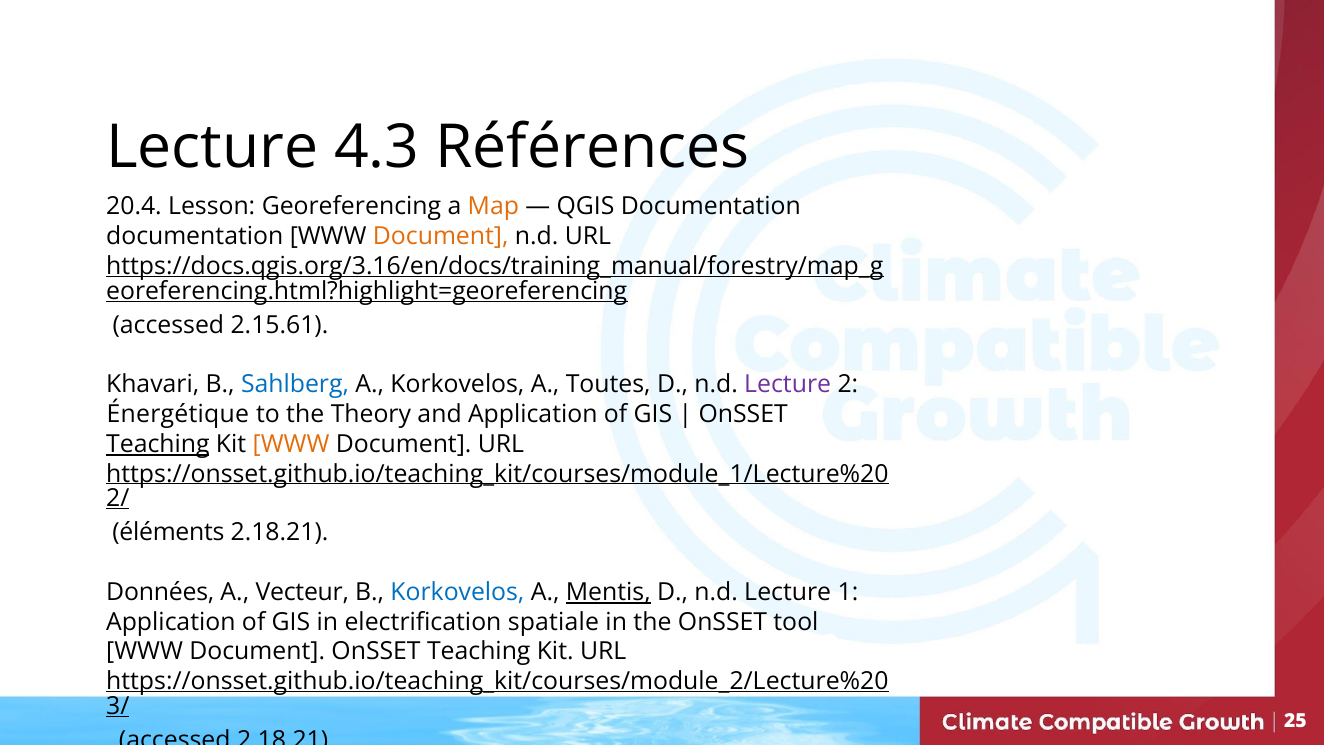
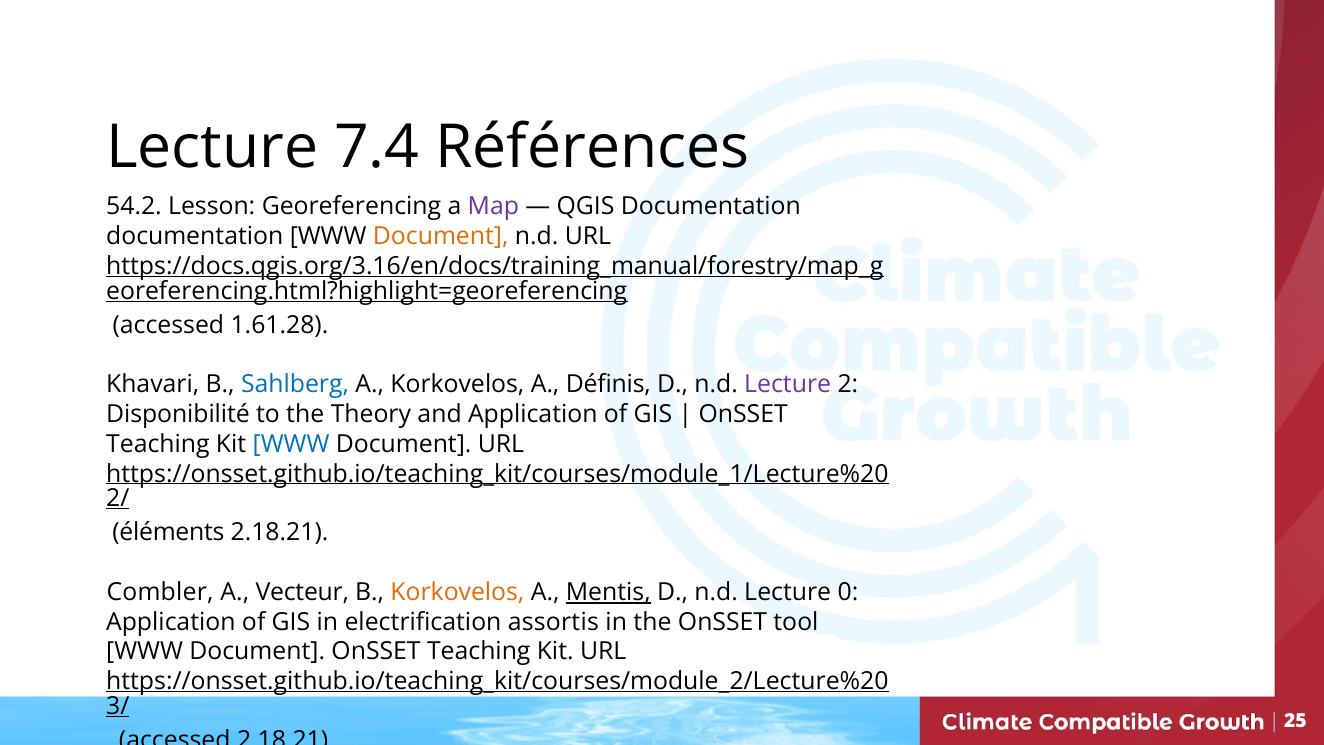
4.3: 4.3 -> 7.4
20.4: 20.4 -> 54.2
Map colour: orange -> purple
2.15.61: 2.15.61 -> 1.61.28
Toutes: Toutes -> Définis
Énergétique: Énergétique -> Disponibilité
Teaching at (158, 444) underline: present -> none
WWW at (291, 444) colour: orange -> blue
Données: Données -> Combler
Korkovelos at (457, 592) colour: blue -> orange
1: 1 -> 0
spatiale: spatiale -> assortis
